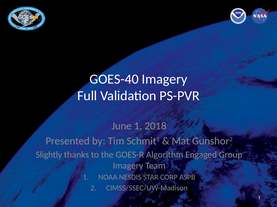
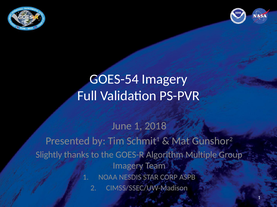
GOES-40: GOES-40 -> GOES-54
Engaged: Engaged -> Multiple
